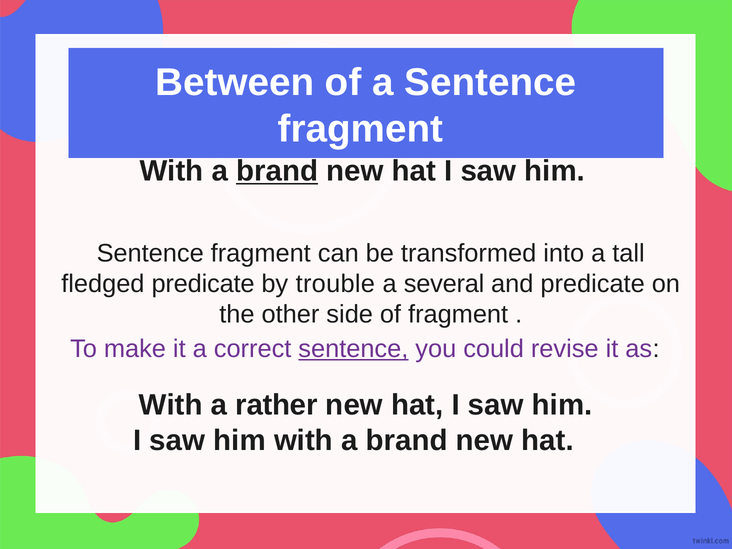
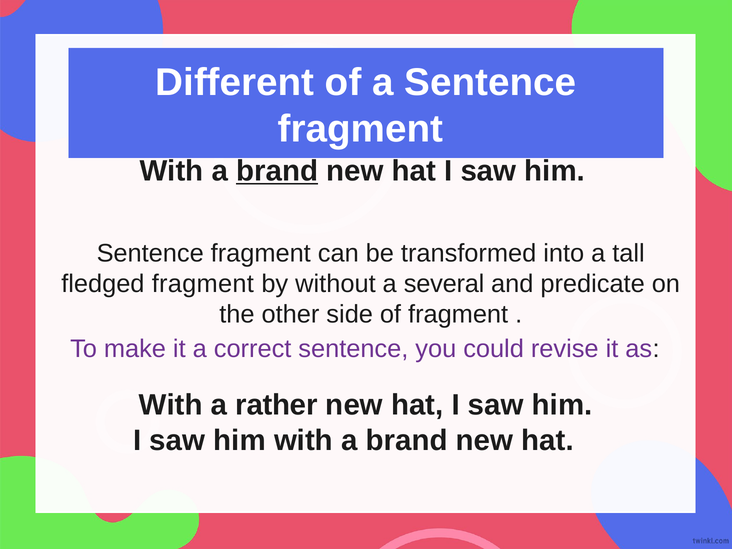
Between: Between -> Different
fledged predicate: predicate -> fragment
trouble: trouble -> without
sentence at (353, 349) underline: present -> none
